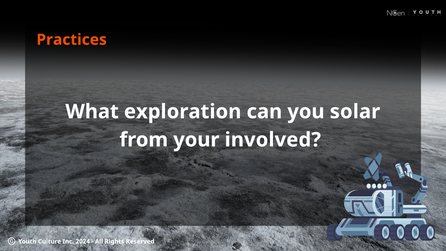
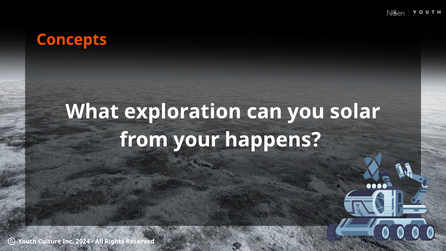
Practices: Practices -> Concepts
involved: involved -> happens
